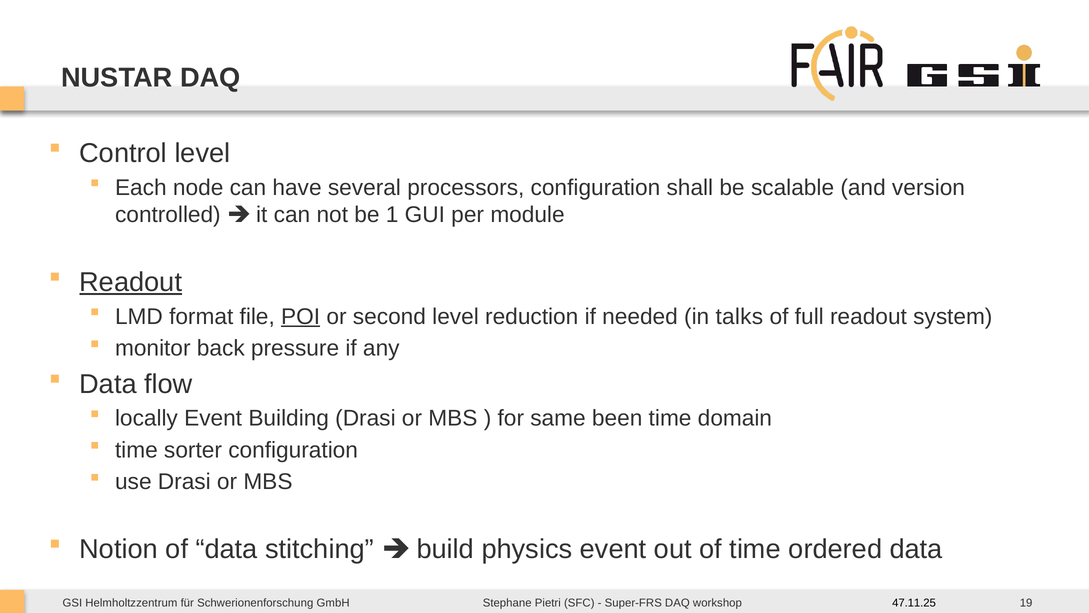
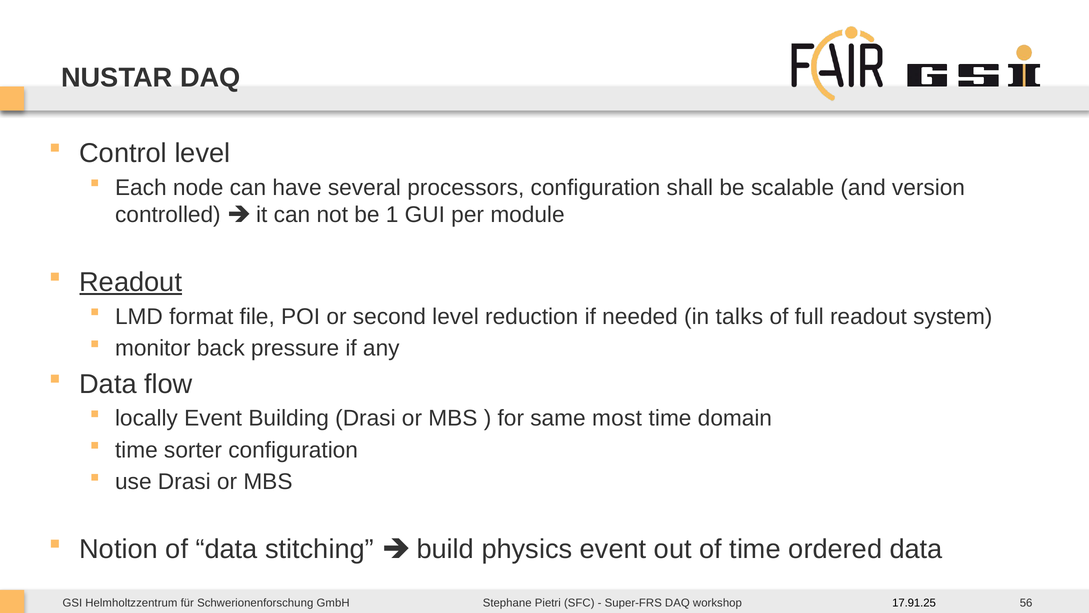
POI underline: present -> none
been: been -> most
47.11.25: 47.11.25 -> 17.91.25
19: 19 -> 56
